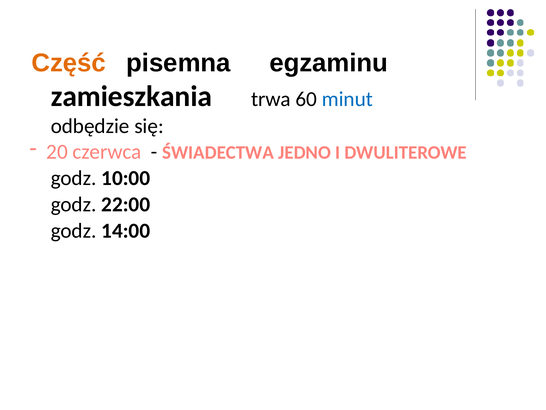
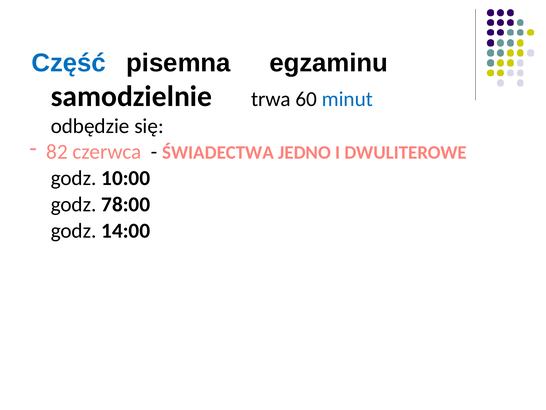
Część colour: orange -> blue
zamieszkania: zamieszkania -> samodzielnie
20: 20 -> 82
22:00: 22:00 -> 78:00
